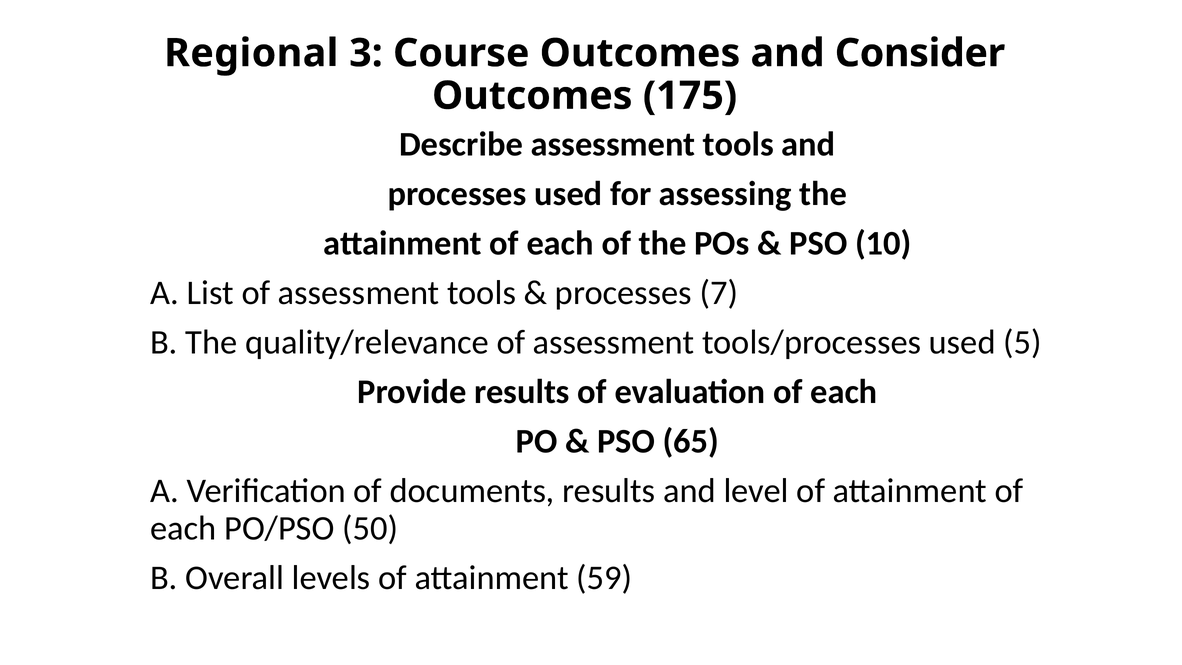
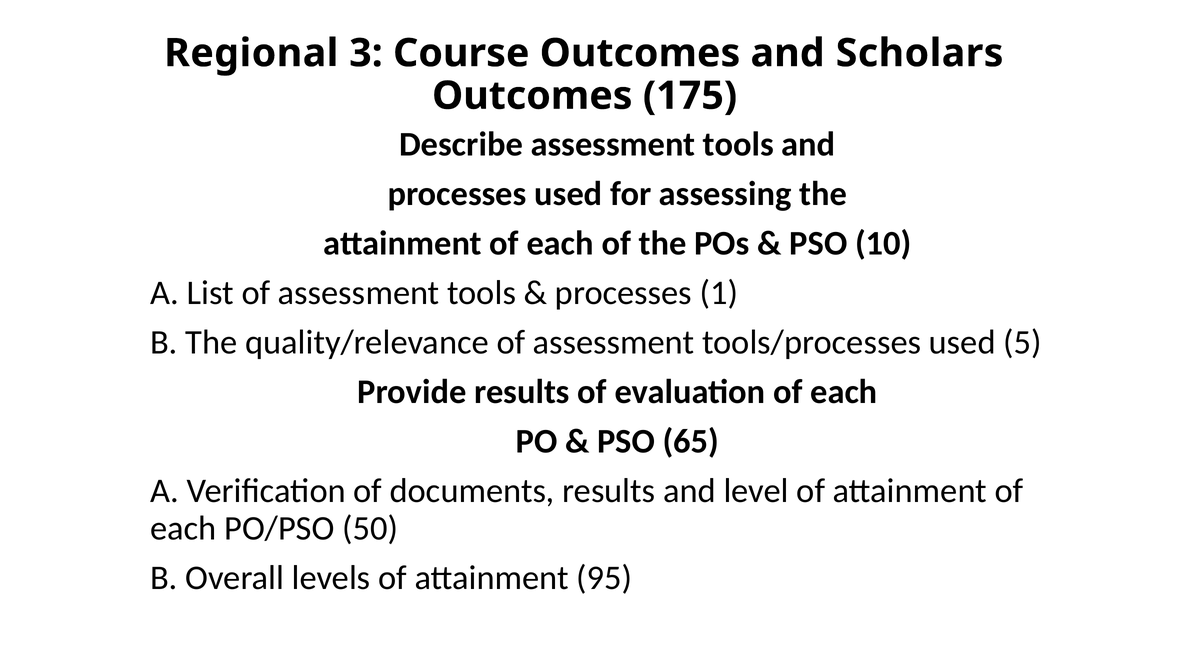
Consider: Consider -> Scholars
7: 7 -> 1
59: 59 -> 95
